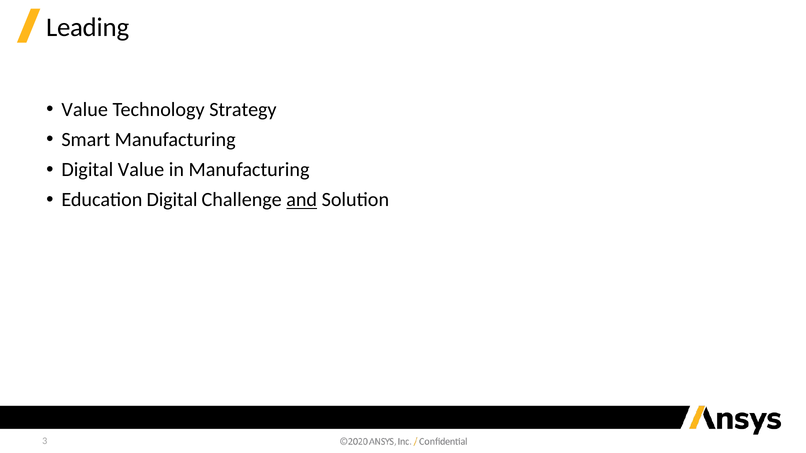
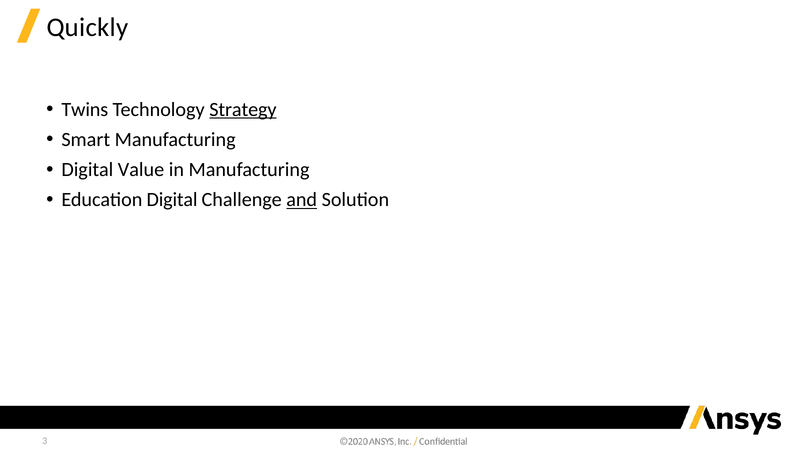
Leading: Leading -> Quickly
Value at (85, 110): Value -> Twins
Strategy underline: none -> present
